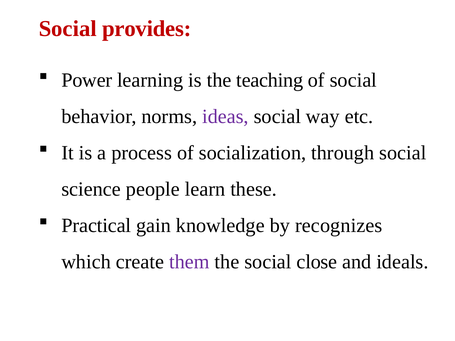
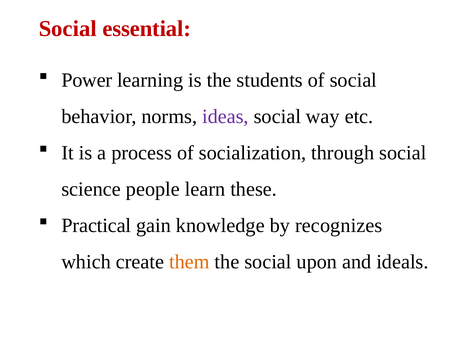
provides: provides -> essential
teaching: teaching -> students
them colour: purple -> orange
close: close -> upon
